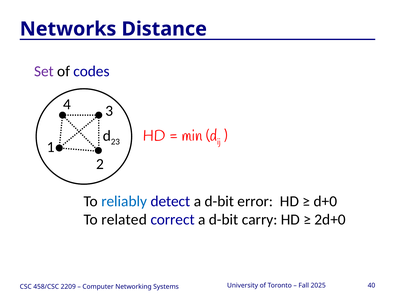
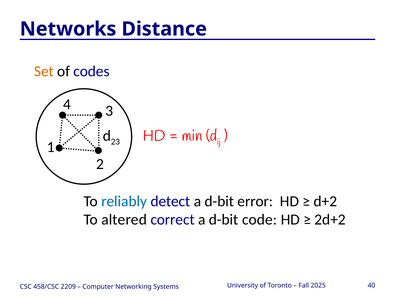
Set colour: purple -> orange
d+0: d+0 -> d+2
related: related -> altered
carry: carry -> code
2d+0: 2d+0 -> 2d+2
